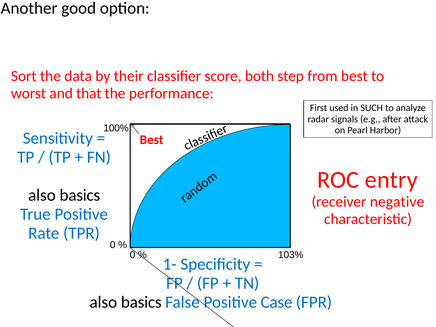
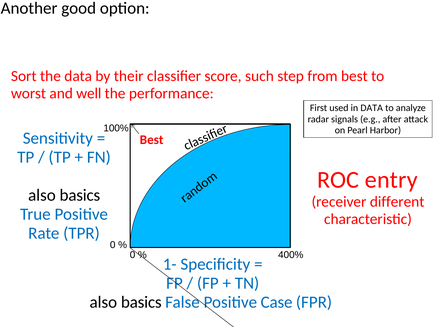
both: both -> such
that: that -> well
in SUCH: SUCH -> DATA
negative: negative -> different
103%: 103% -> 400%
